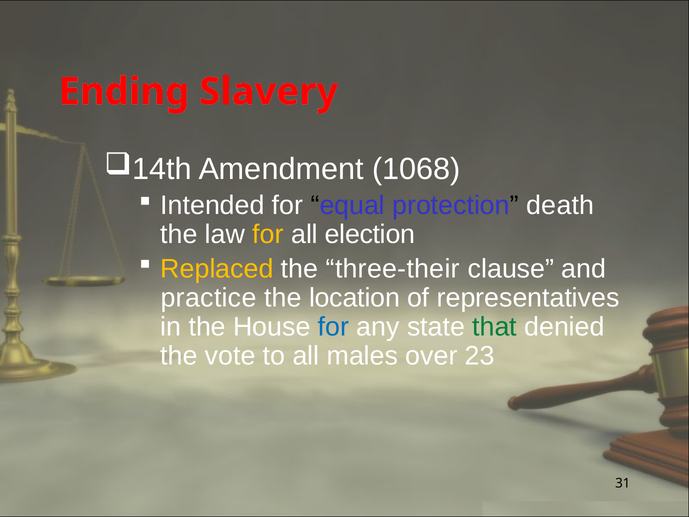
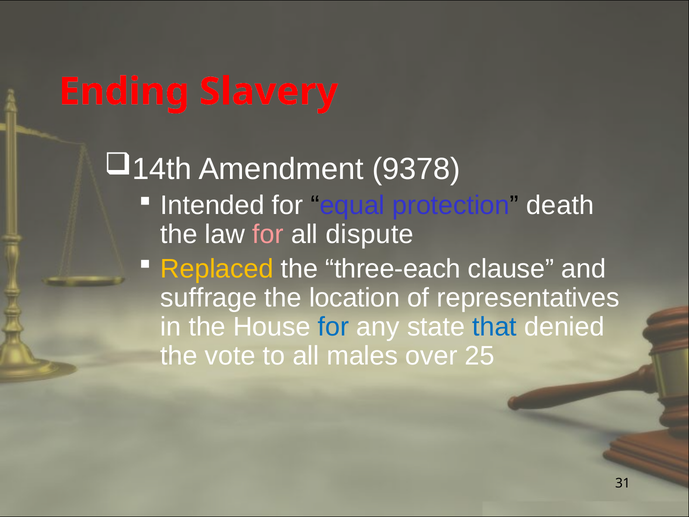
1068: 1068 -> 9378
for at (268, 234) colour: yellow -> pink
election: election -> dispute
three-their: three-their -> three-each
practice: practice -> suffrage
that colour: green -> blue
23: 23 -> 25
